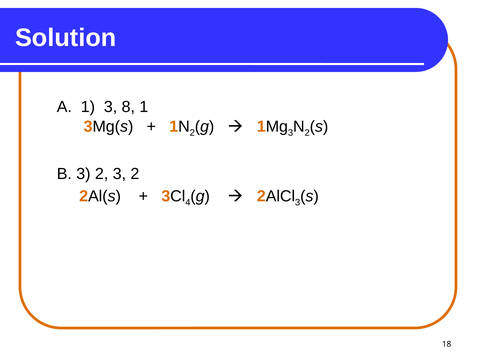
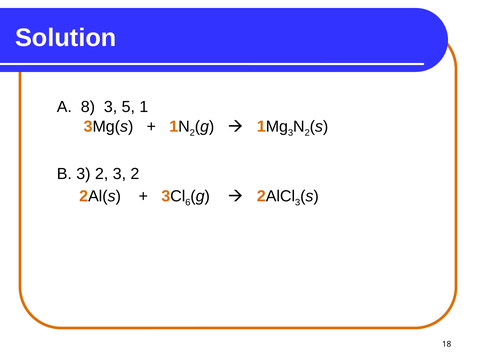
A 1: 1 -> 8
8: 8 -> 5
4: 4 -> 6
